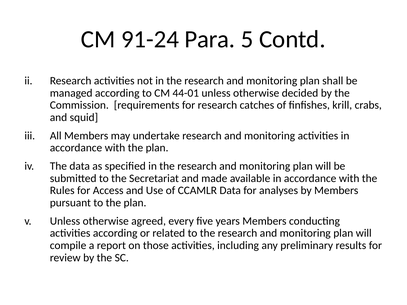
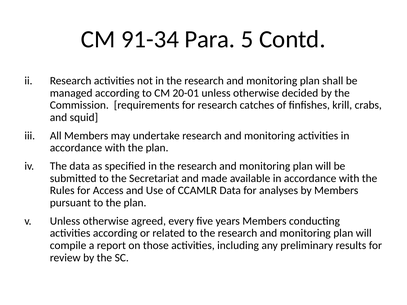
91-24: 91-24 -> 91-34
44-01: 44-01 -> 20-01
